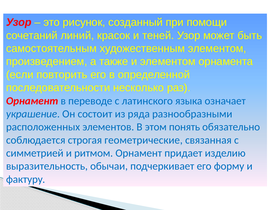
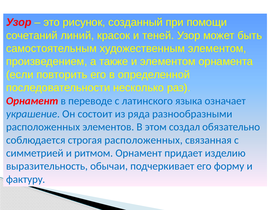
понять: понять -> создал
строгая геометрические: геометрические -> расположенных
